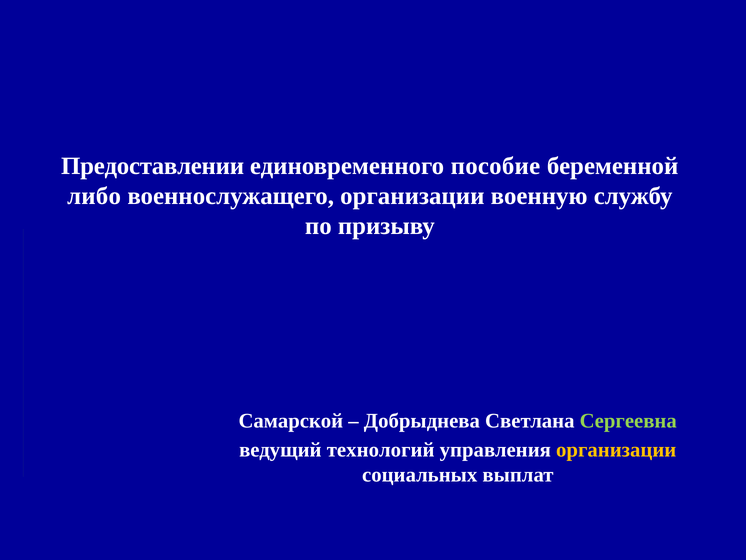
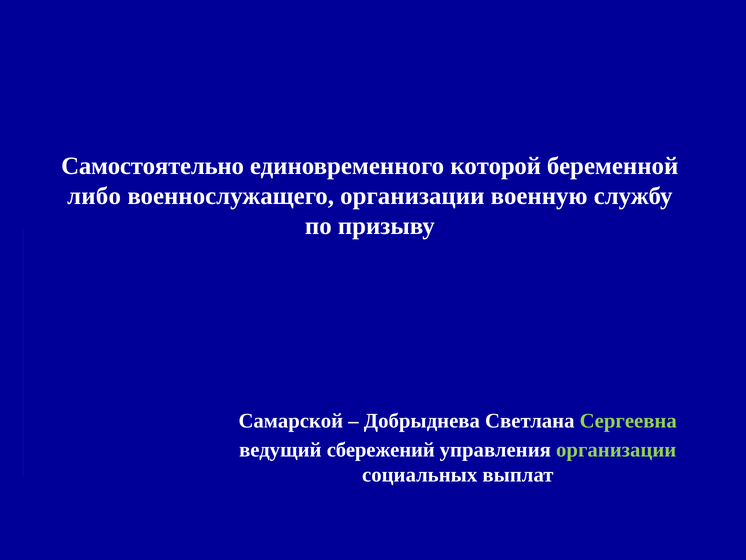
Предоставлении: Предоставлении -> Самостоятельно
пособие: пособие -> которой
технологий: технологий -> сбережений
организации at (616, 450) colour: yellow -> light green
